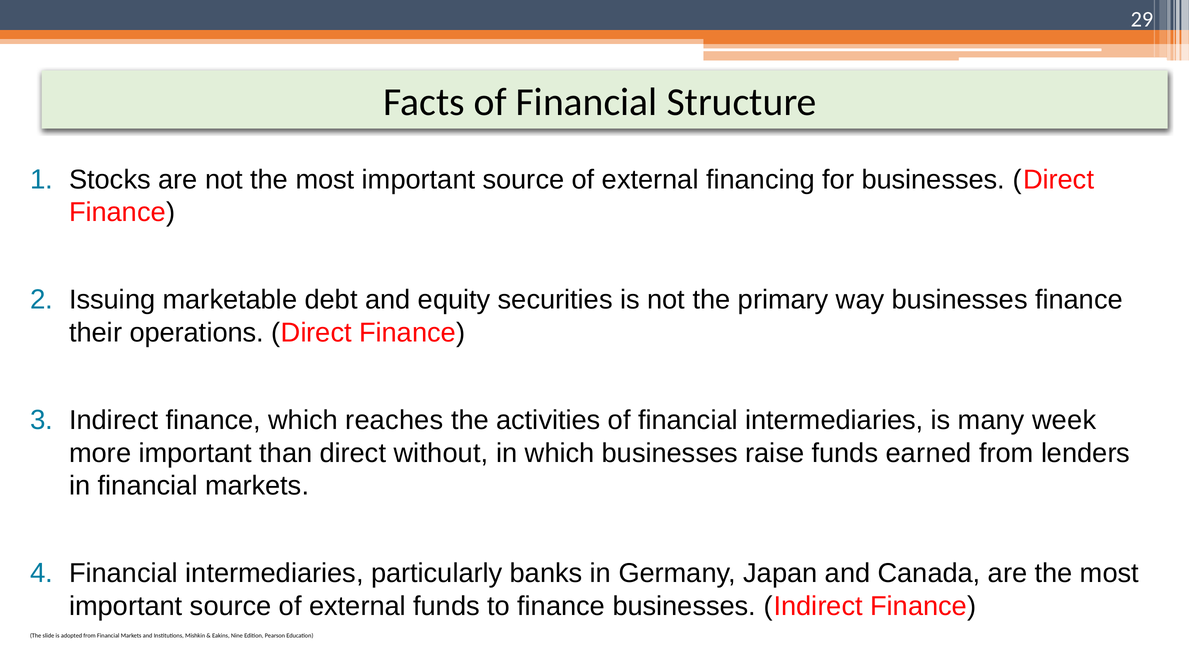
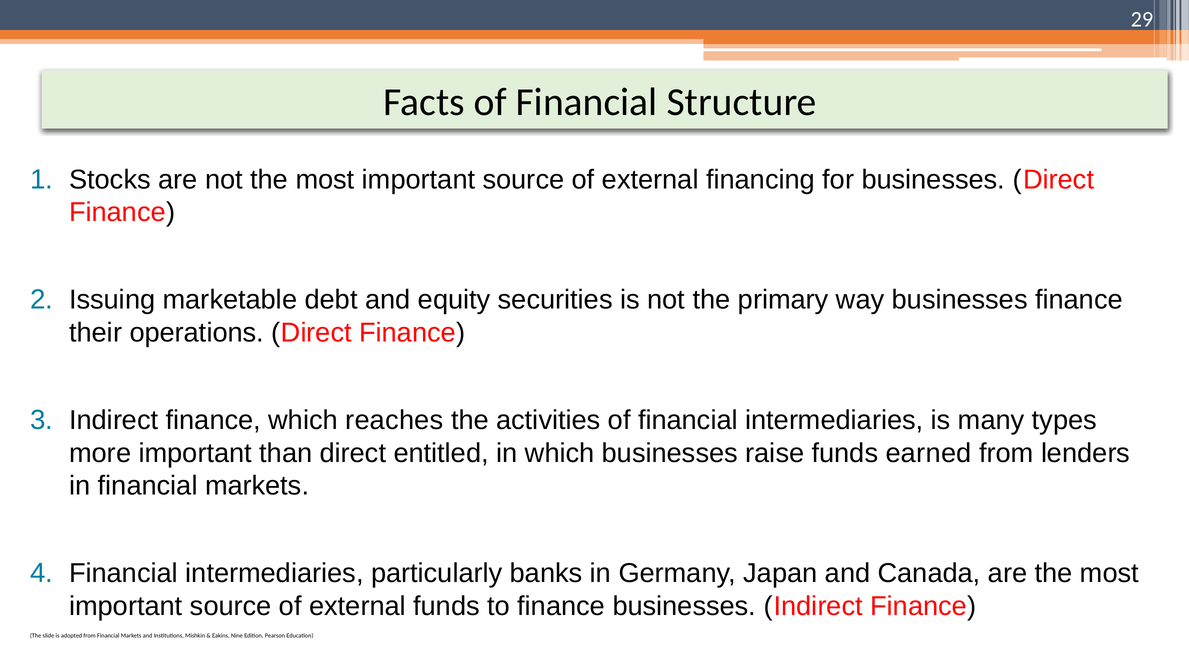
week: week -> types
without: without -> entitled
